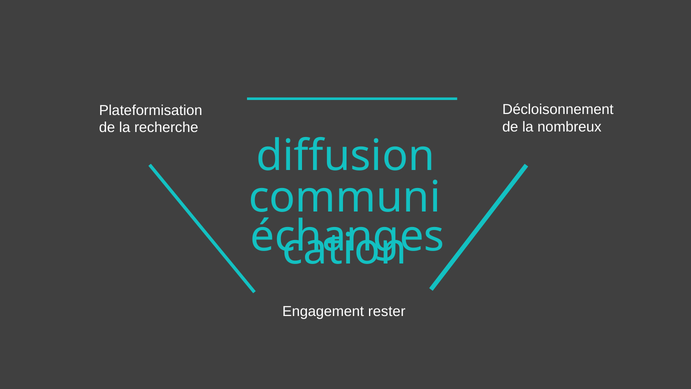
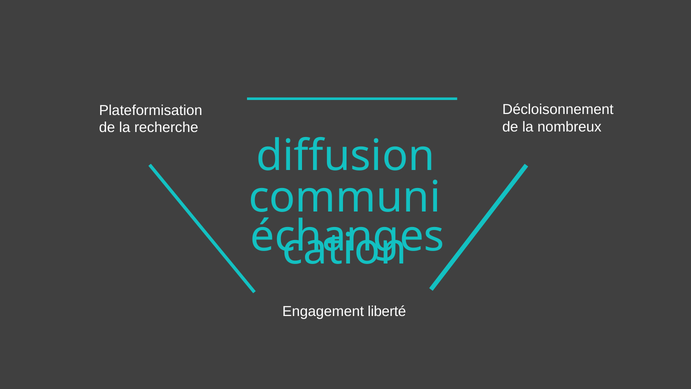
rester: rester -> liberté
